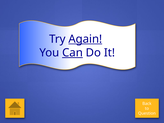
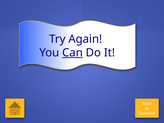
Again underline: present -> none
